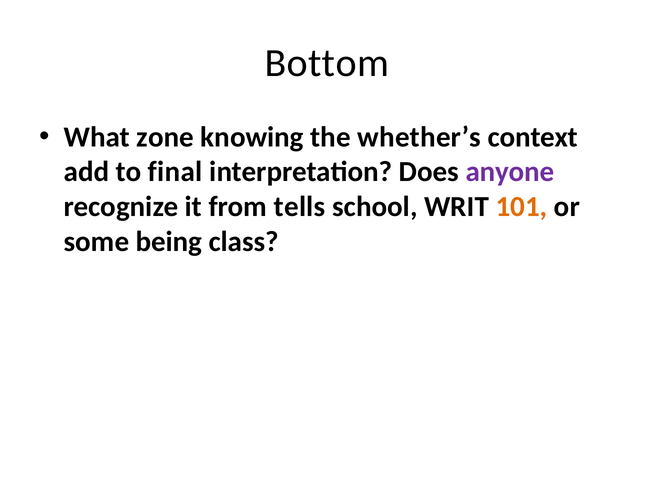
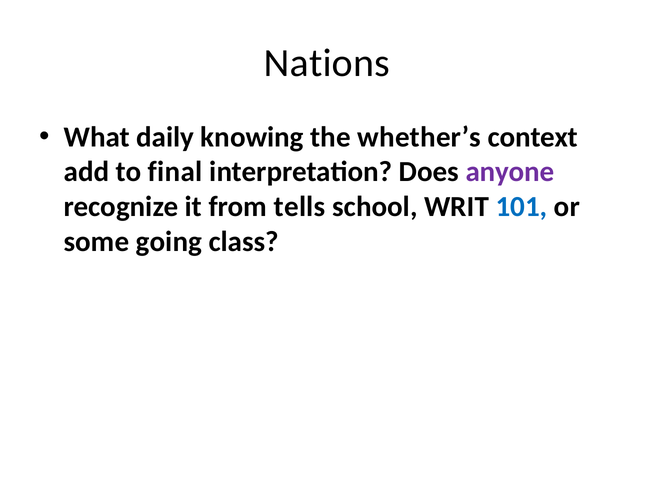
Bottom: Bottom -> Nations
zone: zone -> daily
101 colour: orange -> blue
being: being -> going
